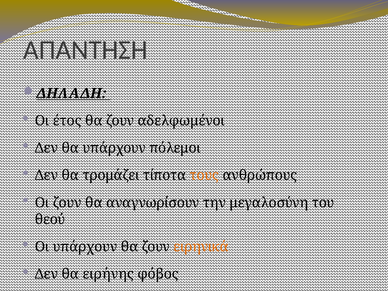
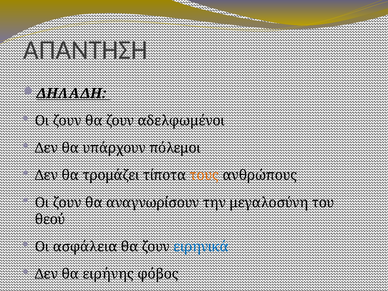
έτος at (67, 121): έτος -> ζουν
Οι υπάρχουν: υπάρχουν -> ασφάλεια
ειρηνικά colour: orange -> blue
